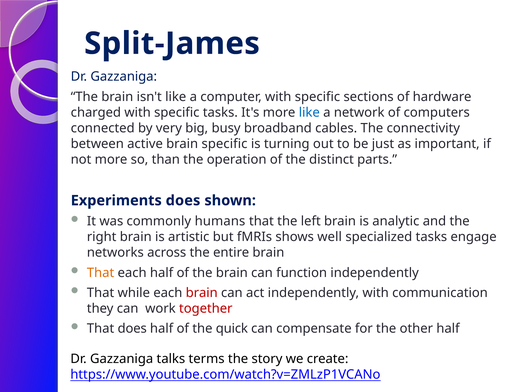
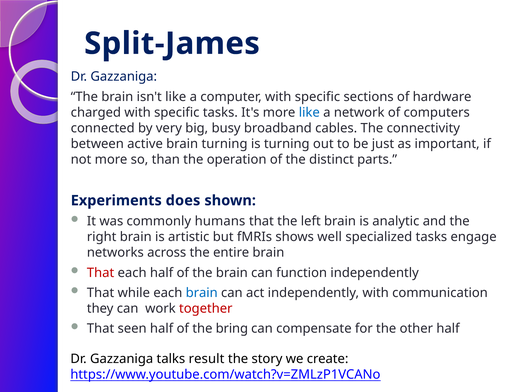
brain specific: specific -> turning
That at (101, 272) colour: orange -> red
brain at (202, 292) colour: red -> blue
That does: does -> seen
quick: quick -> bring
terms: terms -> result
